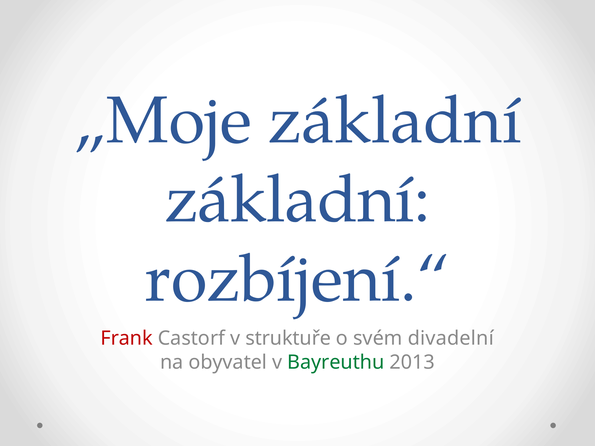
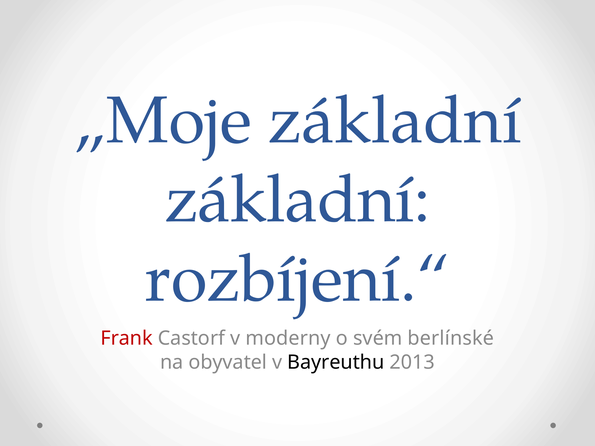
struktuře: struktuře -> moderny
divadelní: divadelní -> berlínské
Bayreuthu colour: green -> black
